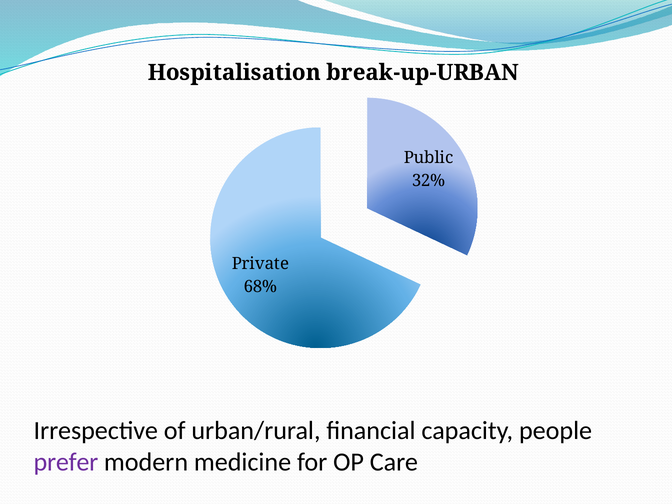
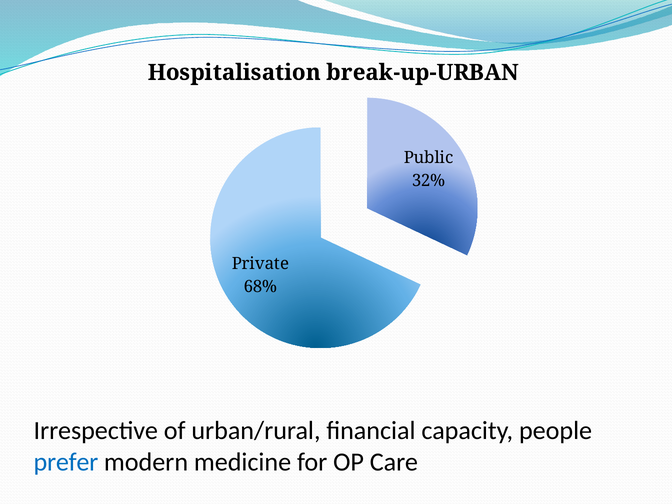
prefer colour: purple -> blue
